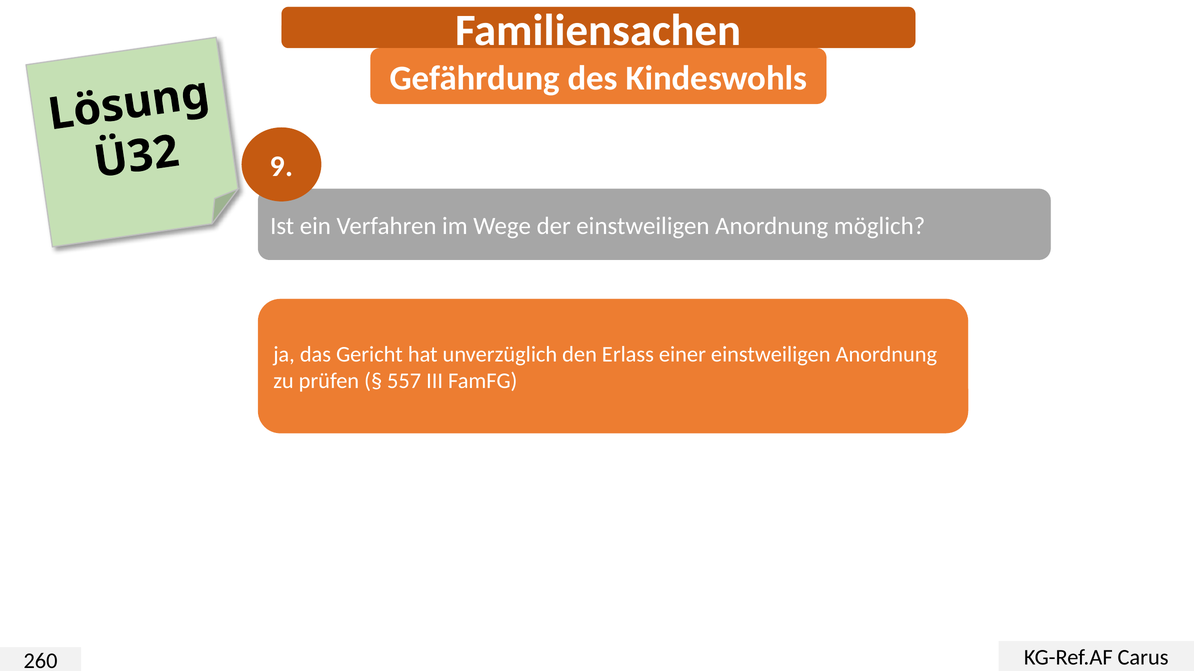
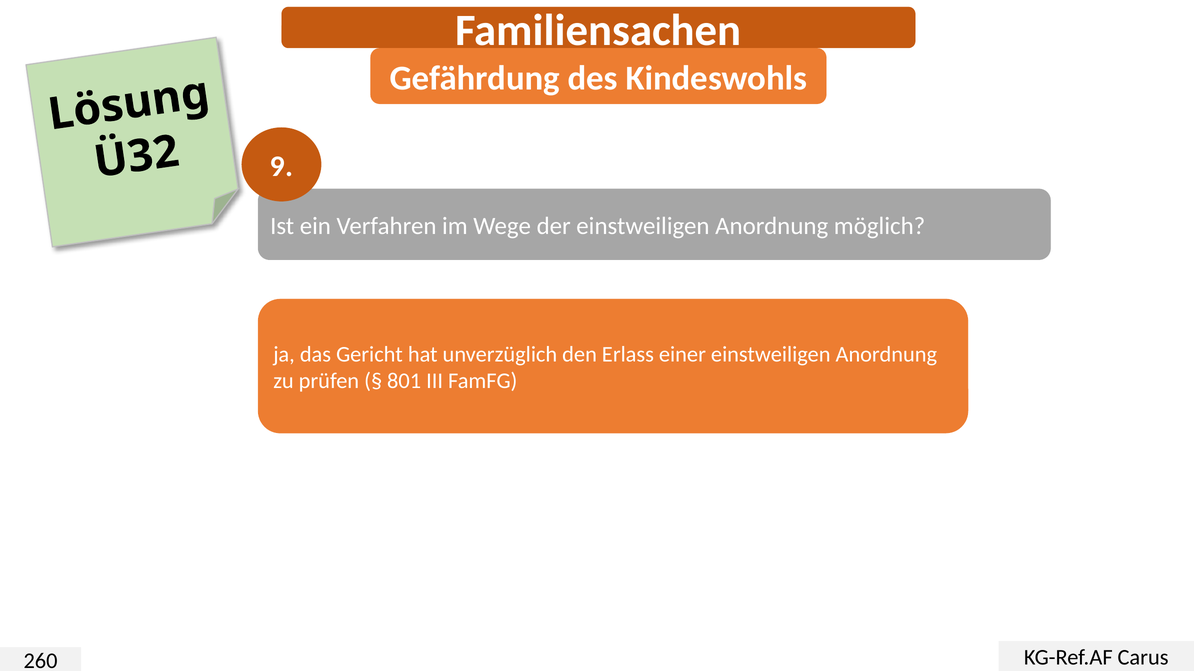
557: 557 -> 801
